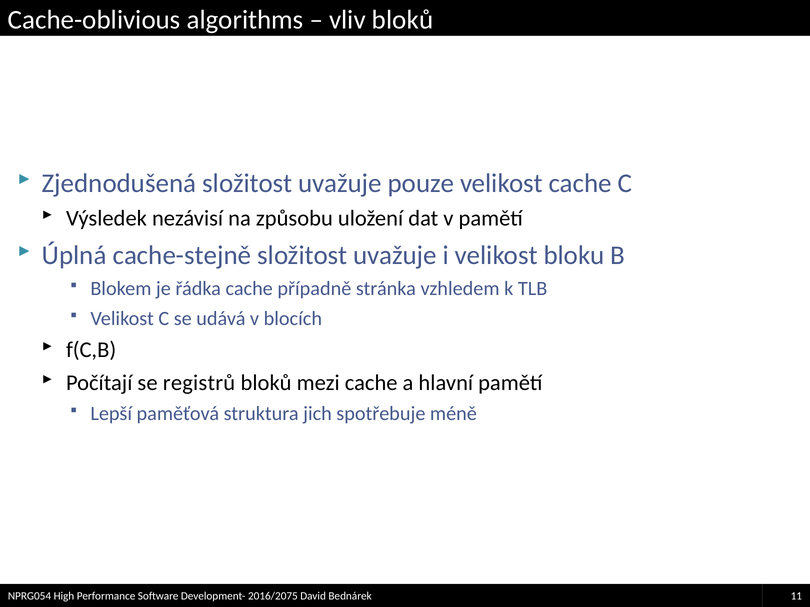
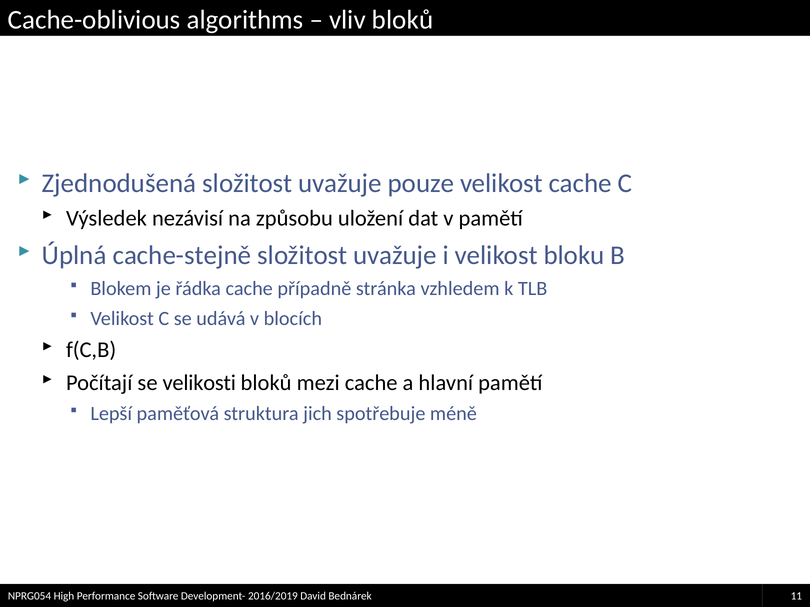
registrů: registrů -> velikosti
2016/2075: 2016/2075 -> 2016/2019
